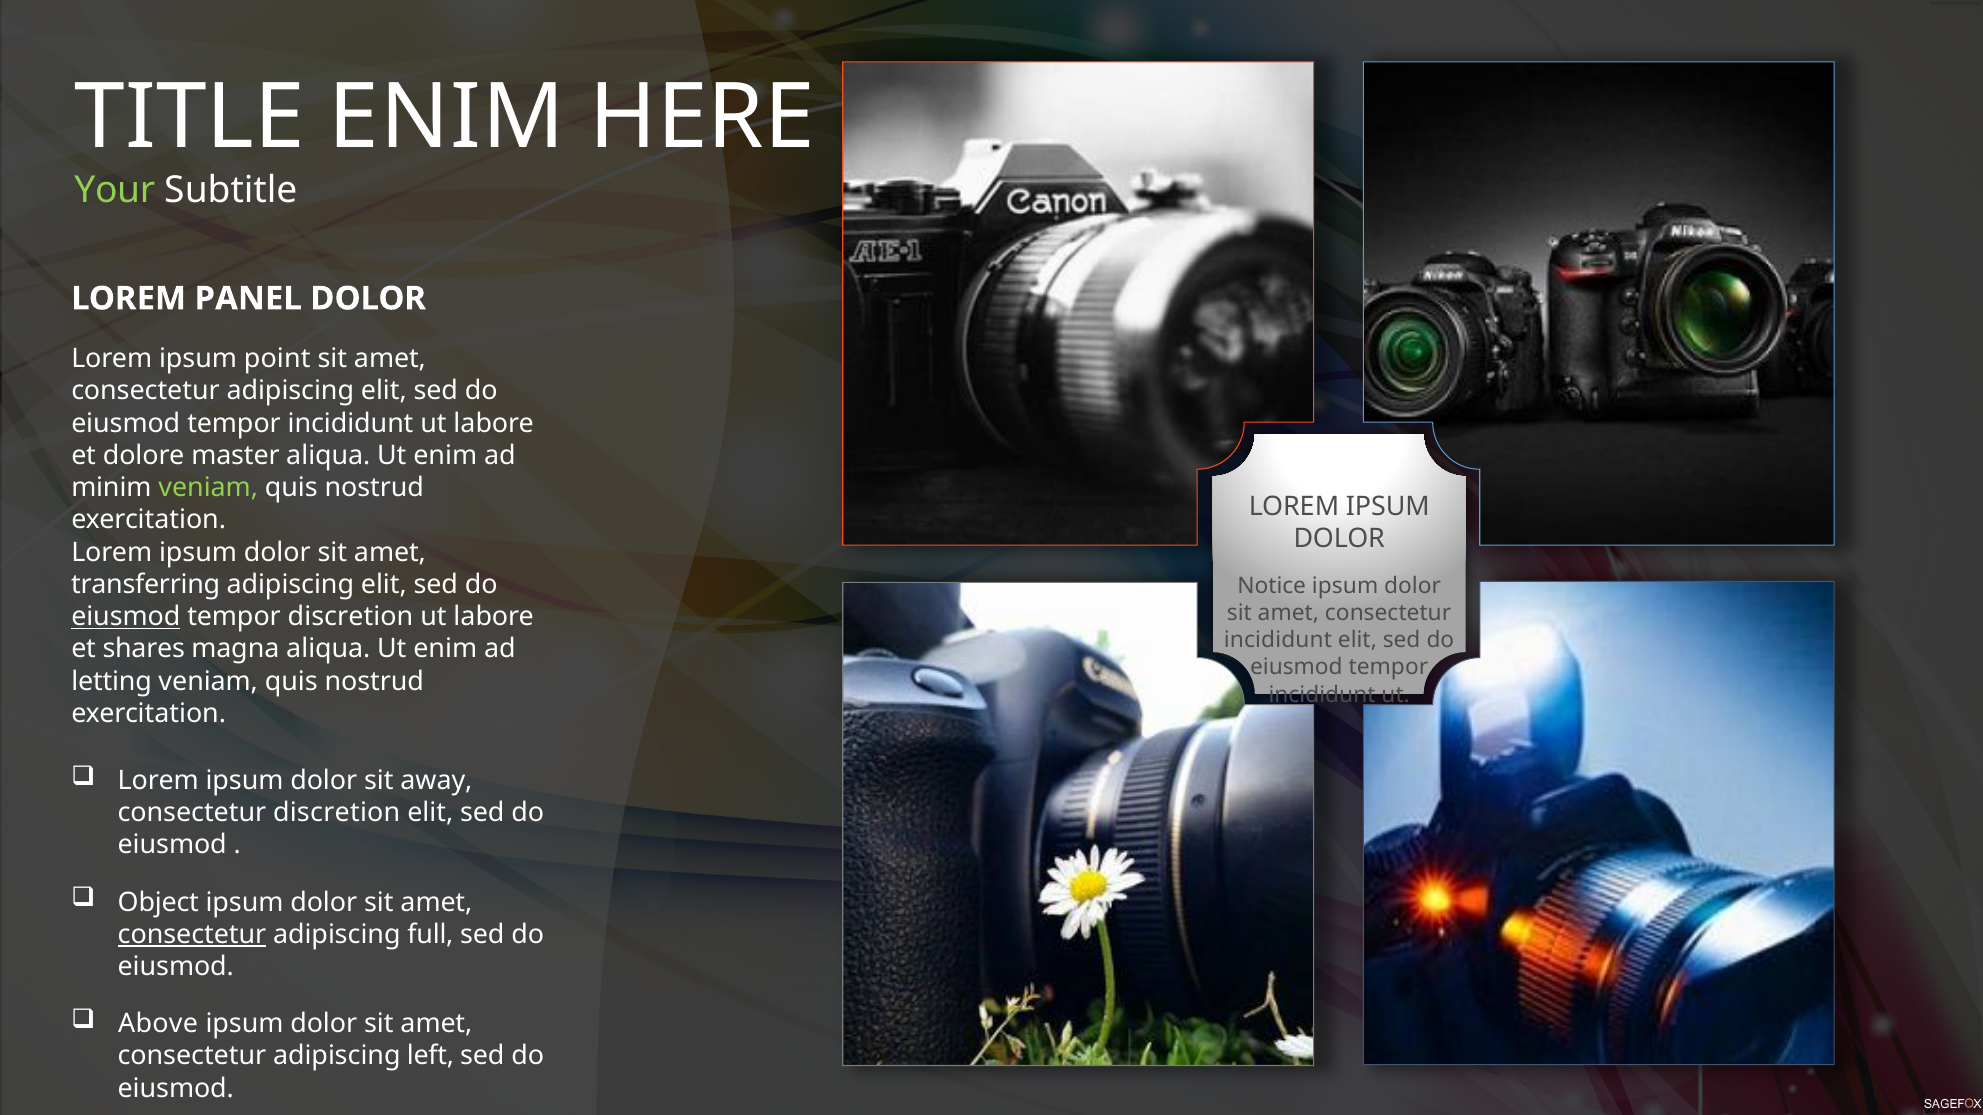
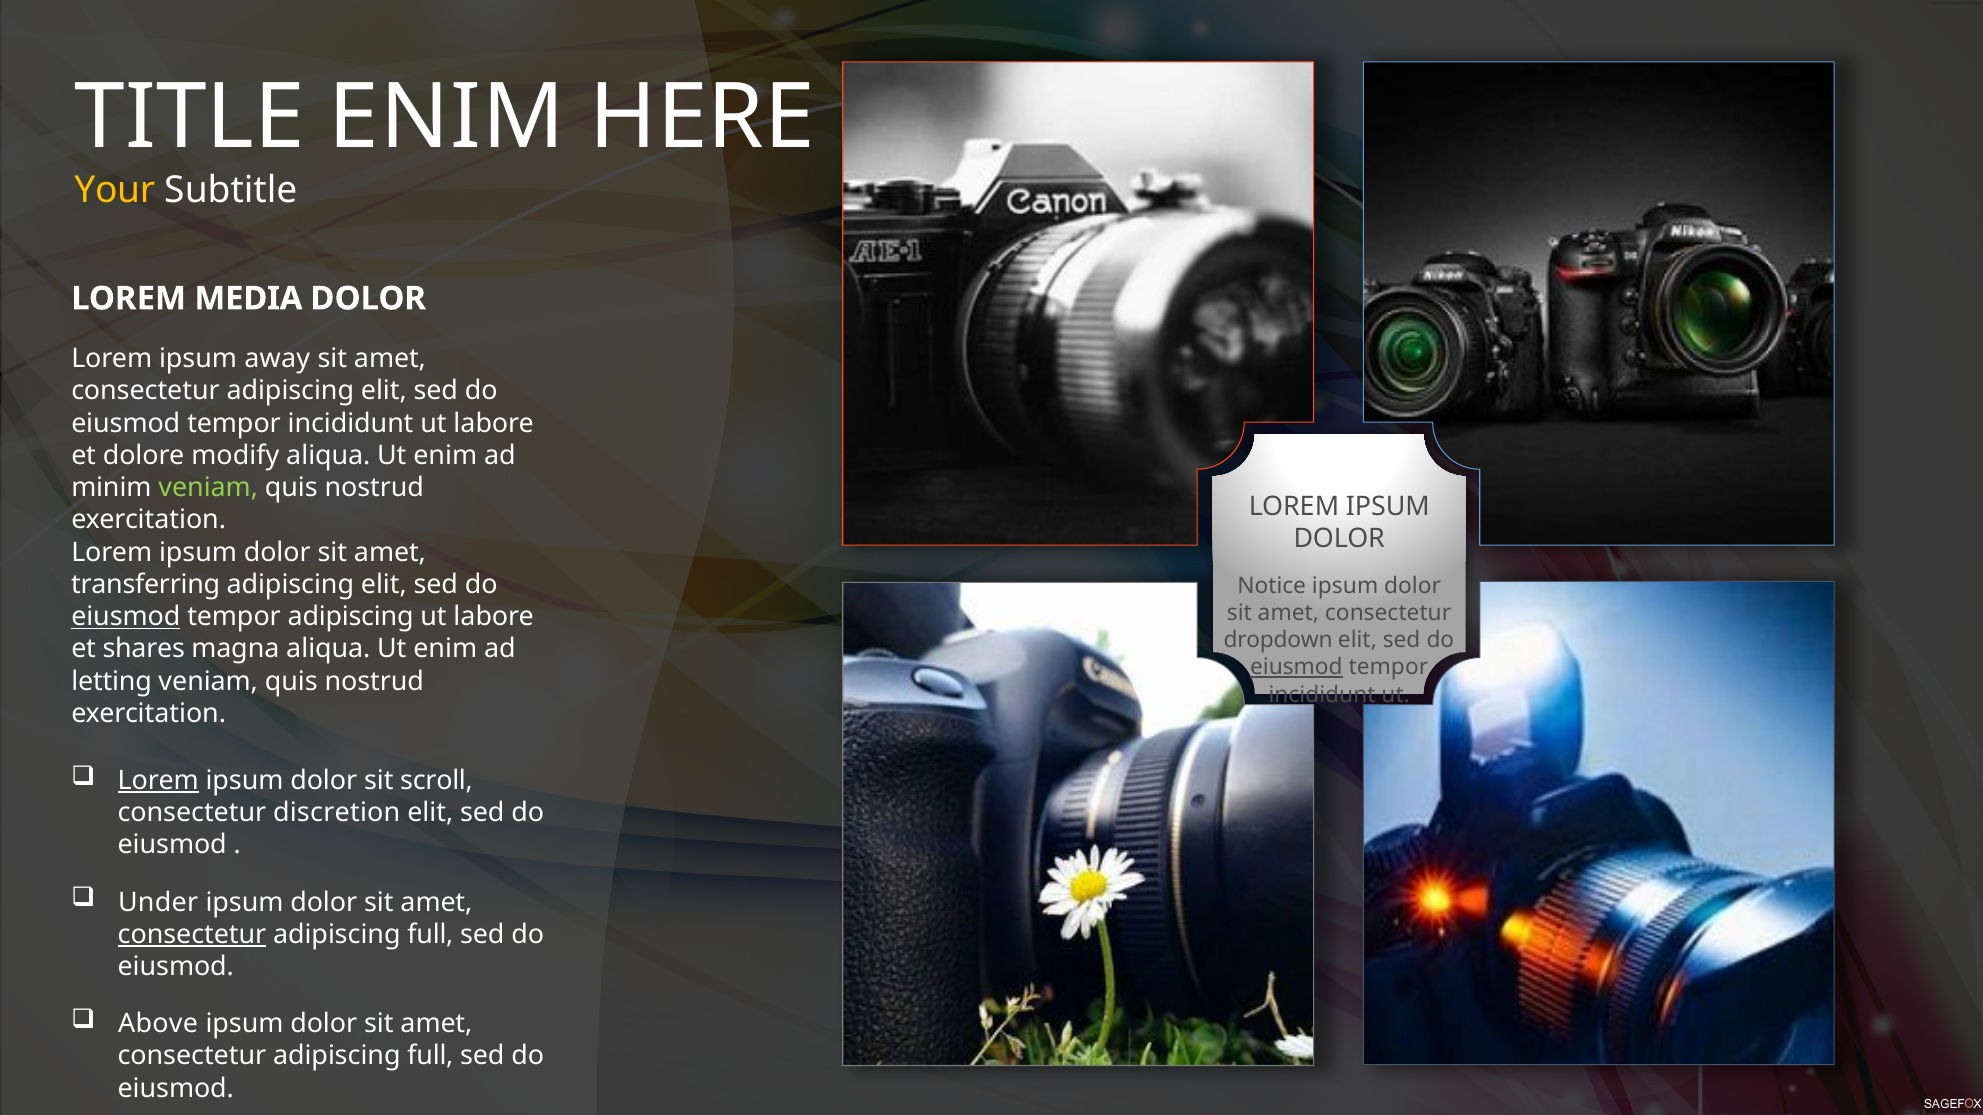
Your colour: light green -> yellow
PANEL: PANEL -> MEDIA
point: point -> away
master: master -> modify
tempor discretion: discretion -> adipiscing
incididunt at (1278, 640): incididunt -> dropdown
eiusmod at (1296, 668) underline: none -> present
Lorem at (158, 781) underline: none -> present
away: away -> scroll
Object: Object -> Under
left at (430, 1056): left -> full
